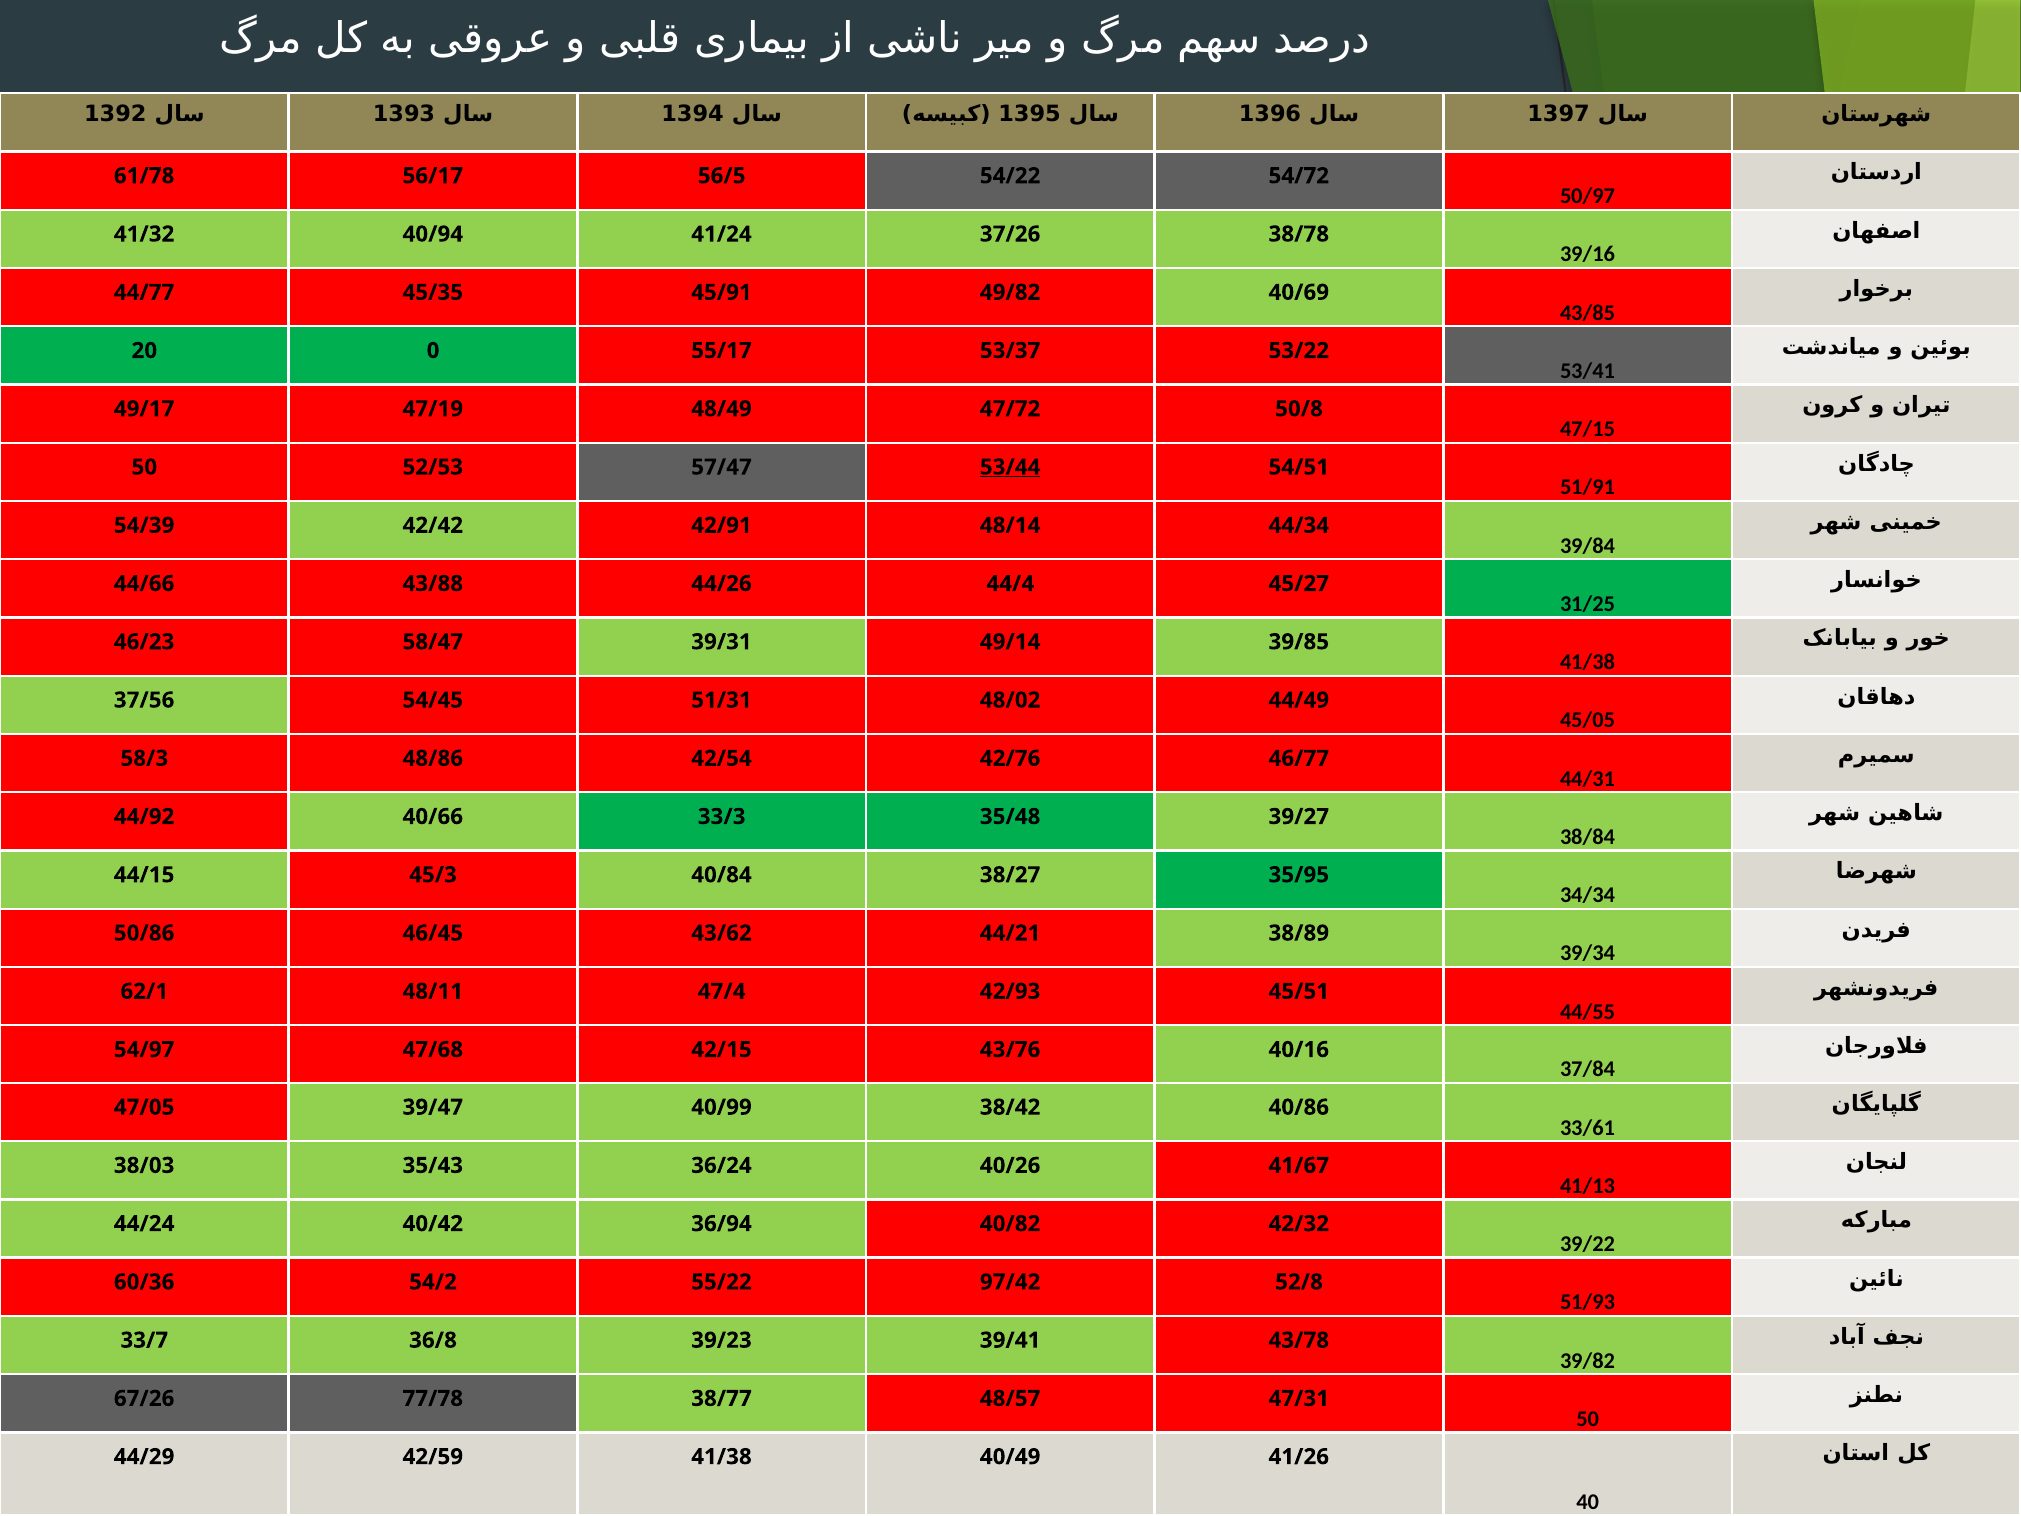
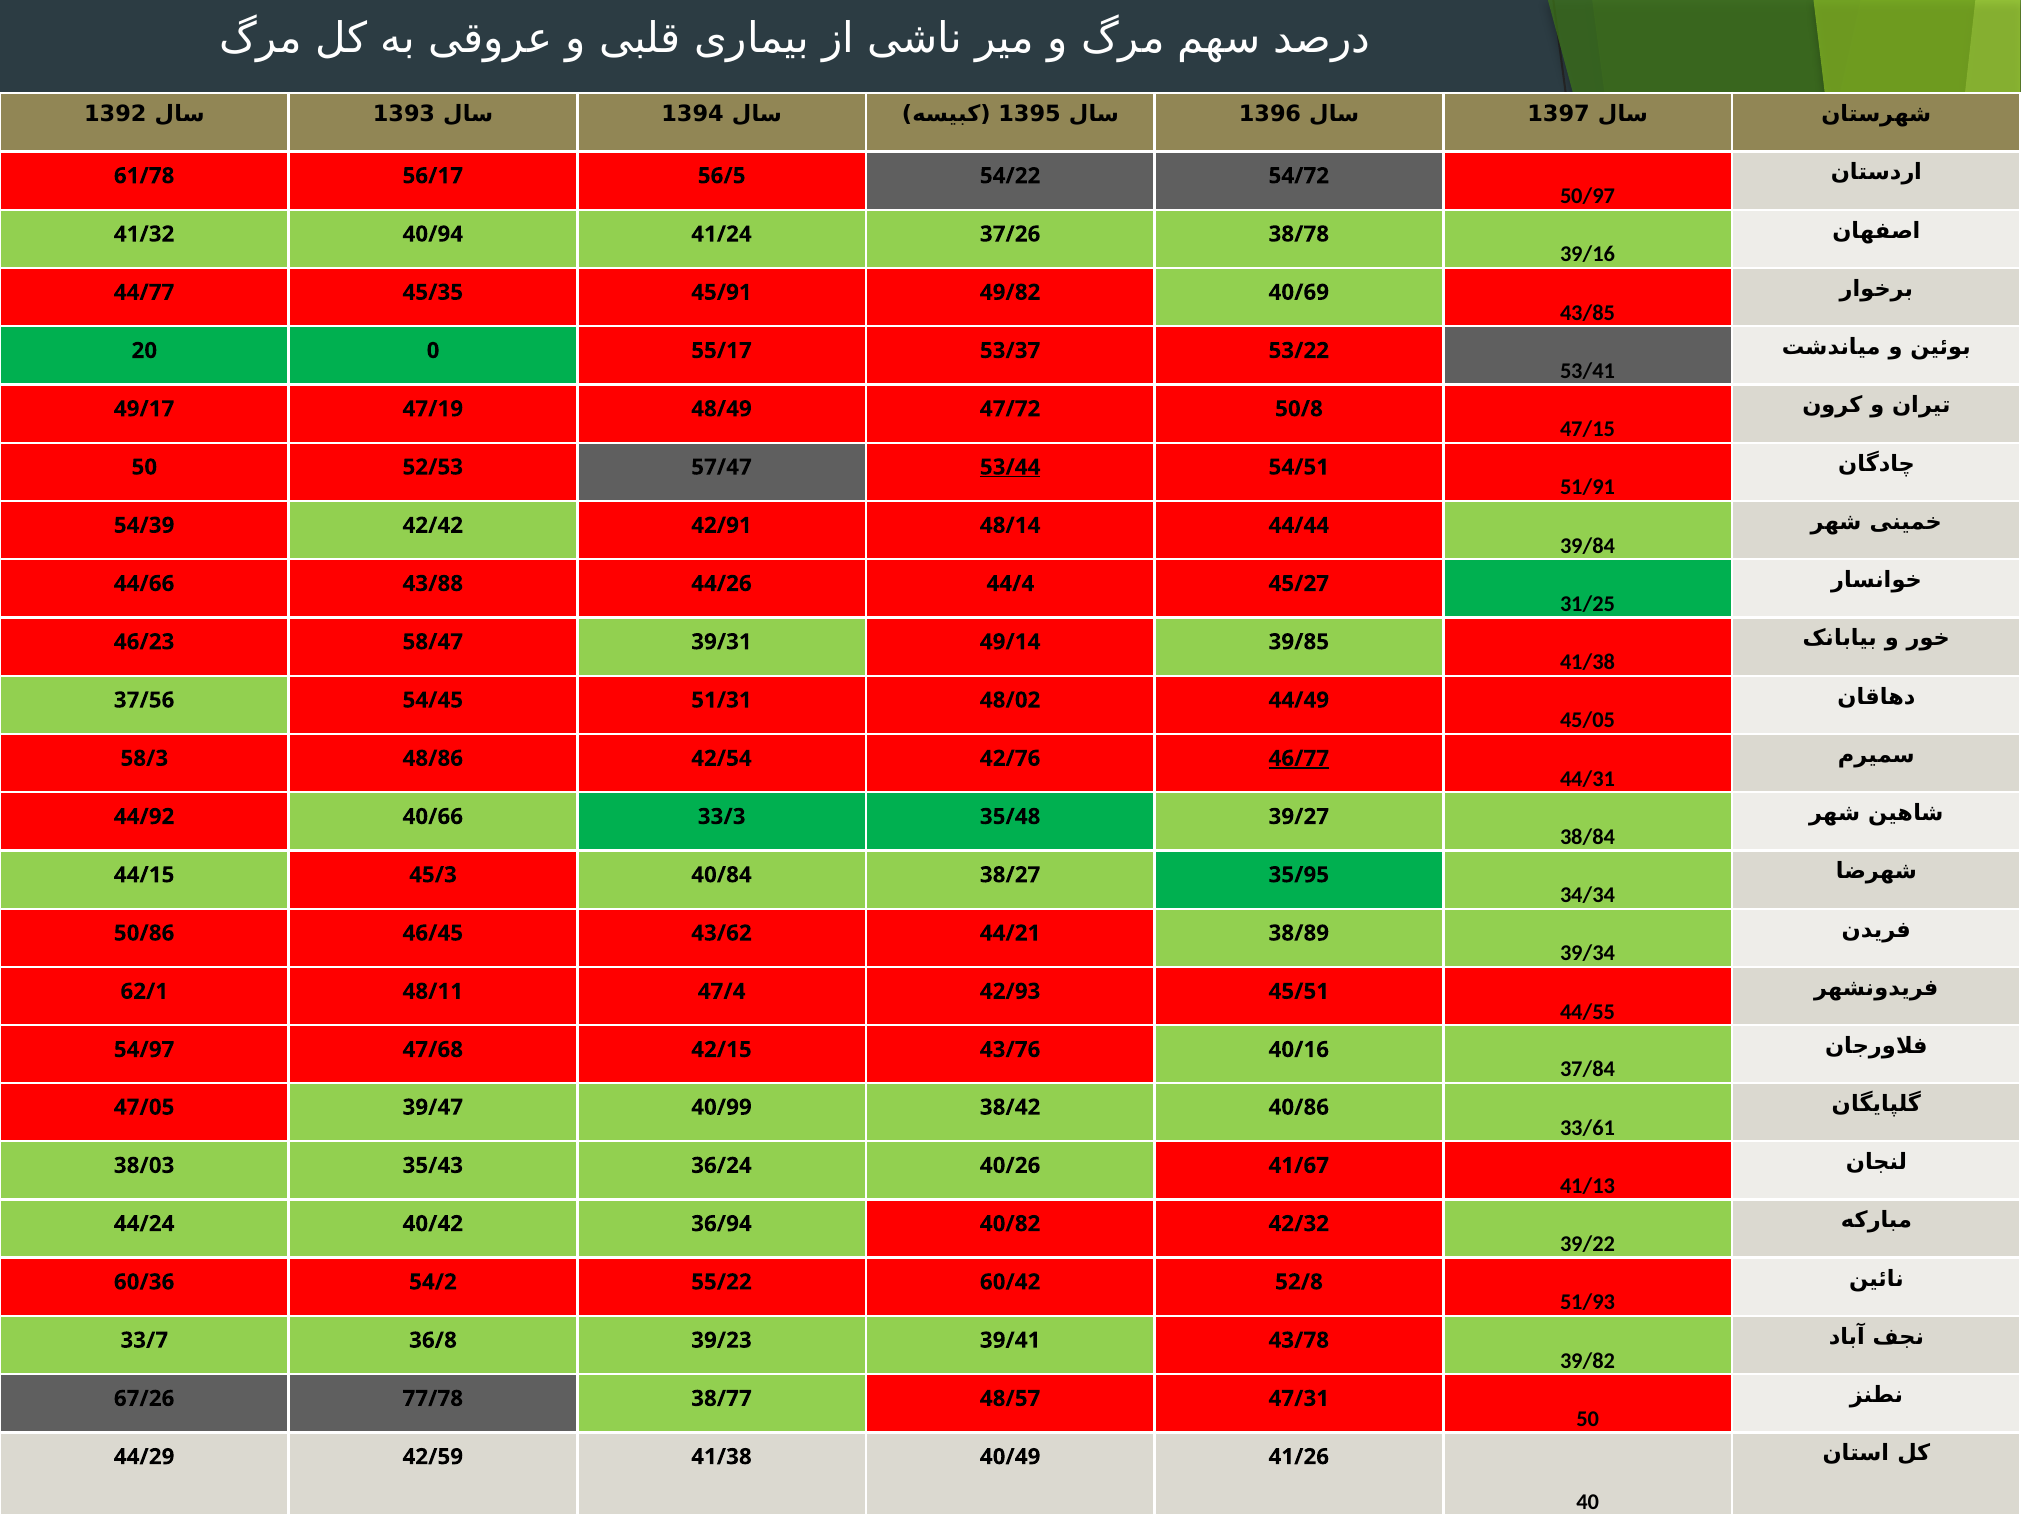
44/34: 44/34 -> 44/44
46/77 underline: none -> present
97/42: 97/42 -> 60/42
